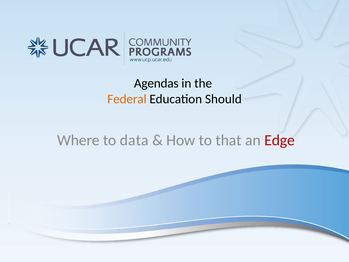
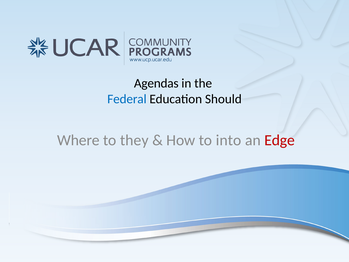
Federal colour: orange -> blue
data: data -> they
that: that -> into
